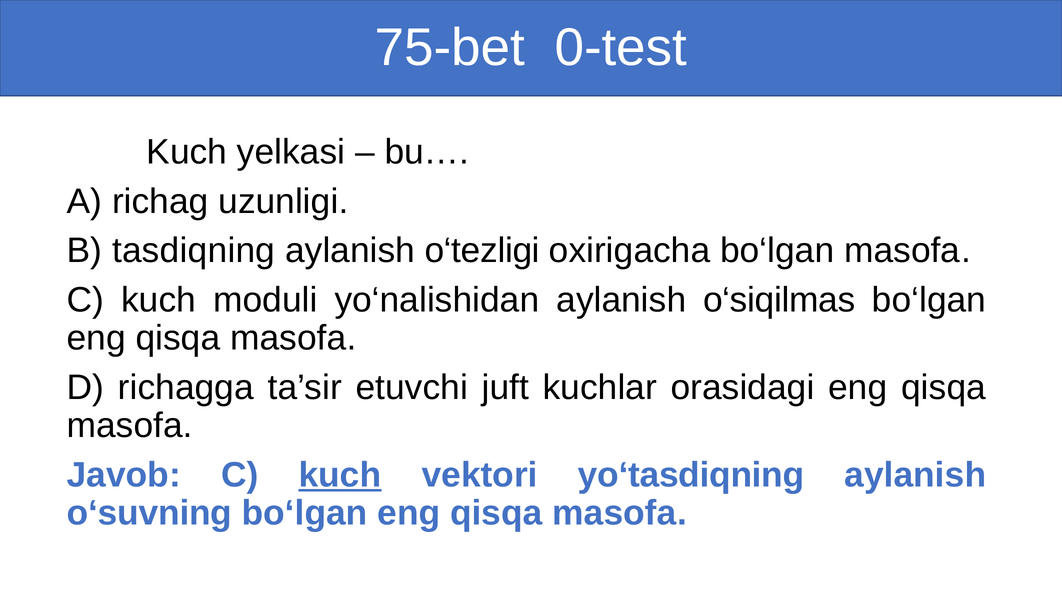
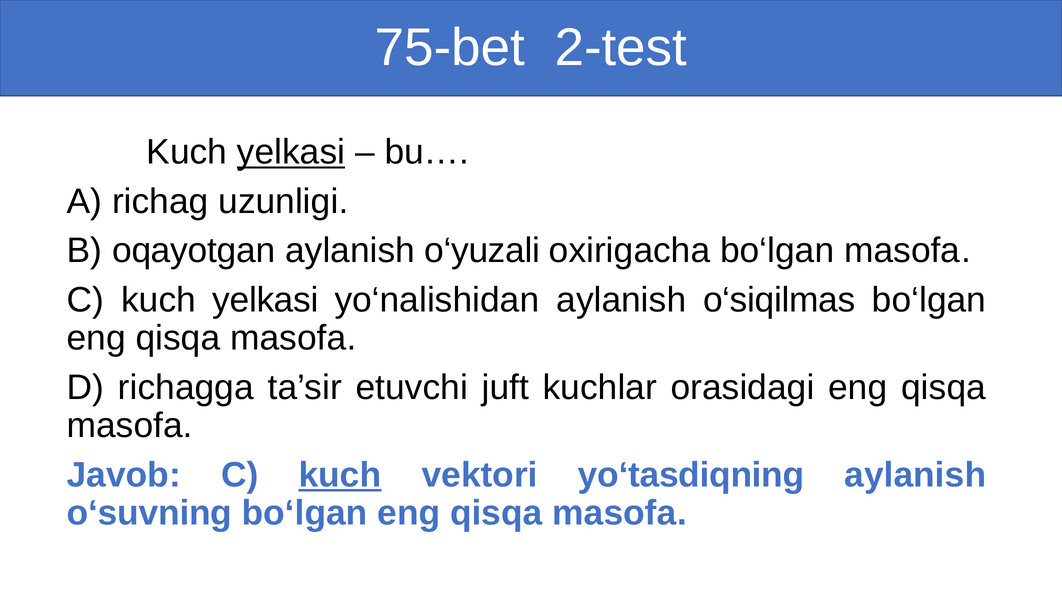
0-test: 0-test -> 2-test
yelkasi at (291, 152) underline: none -> present
tasdiqning: tasdiqning -> oqayotgan
o‘tezligi: o‘tezligi -> o‘yuzali
C kuch moduli: moduli -> yelkasi
